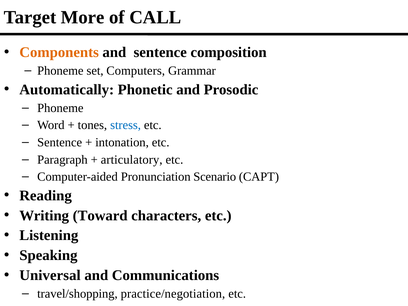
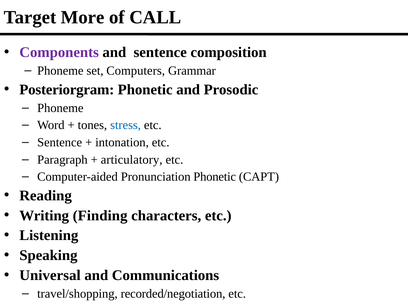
Components colour: orange -> purple
Automatically: Automatically -> Posteriorgram
Pronunciation Scenario: Scenario -> Phonetic
Toward: Toward -> Finding
practice/negotiation: practice/negotiation -> recorded/negotiation
